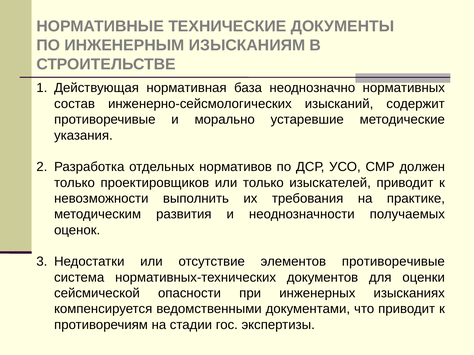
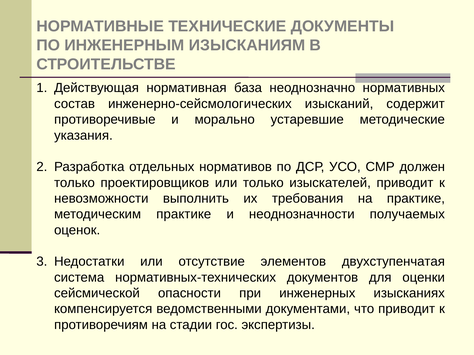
методическим развития: развития -> практике
элементов противоречивые: противоречивые -> двухступенчатая
